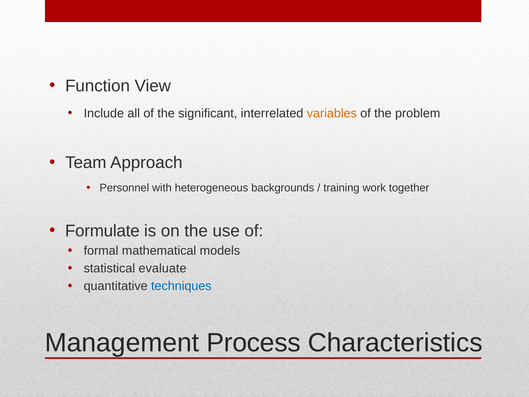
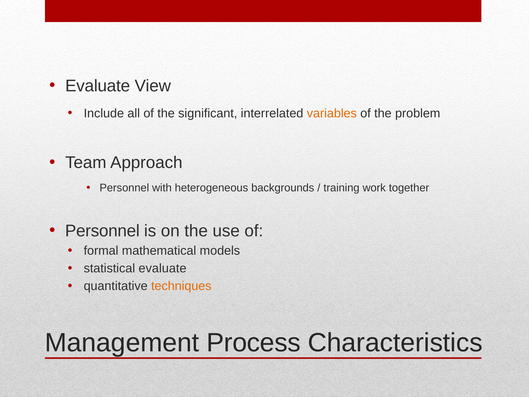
Function at (98, 86): Function -> Evaluate
Formulate at (102, 231): Formulate -> Personnel
techniques colour: blue -> orange
